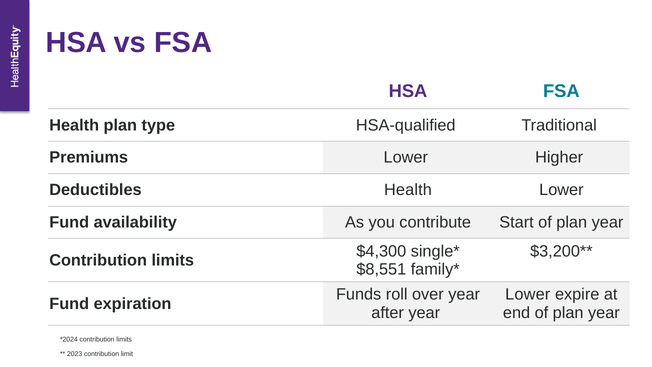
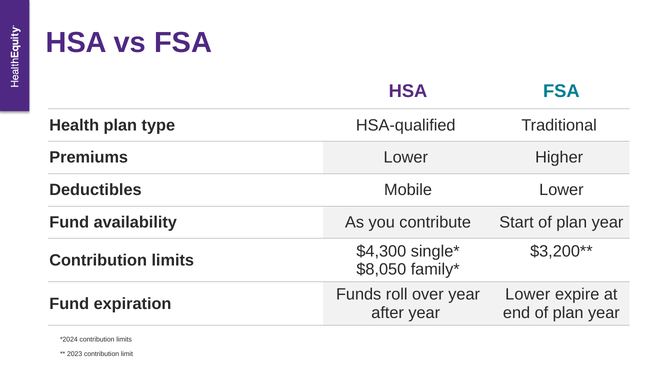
Deductibles Health: Health -> Mobile
$8,551: $8,551 -> $8,050
